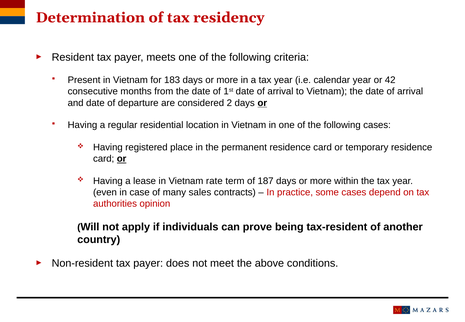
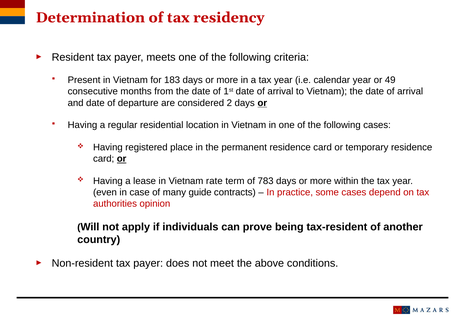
42: 42 -> 49
187: 187 -> 783
sales: sales -> guide
